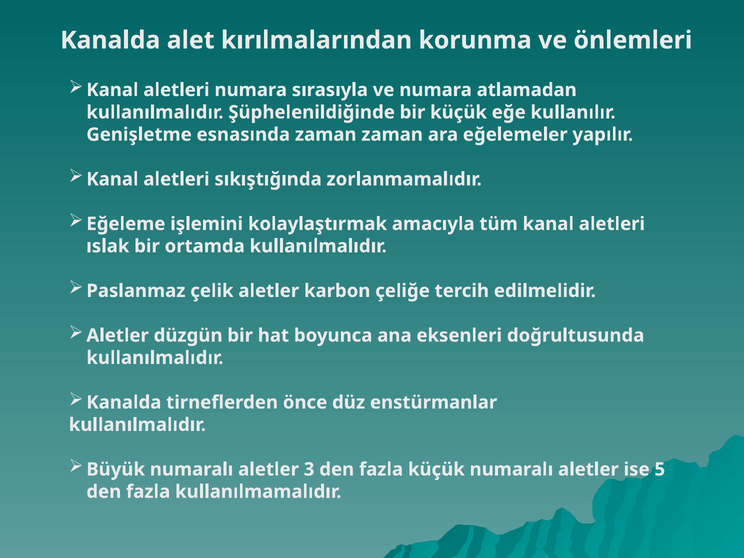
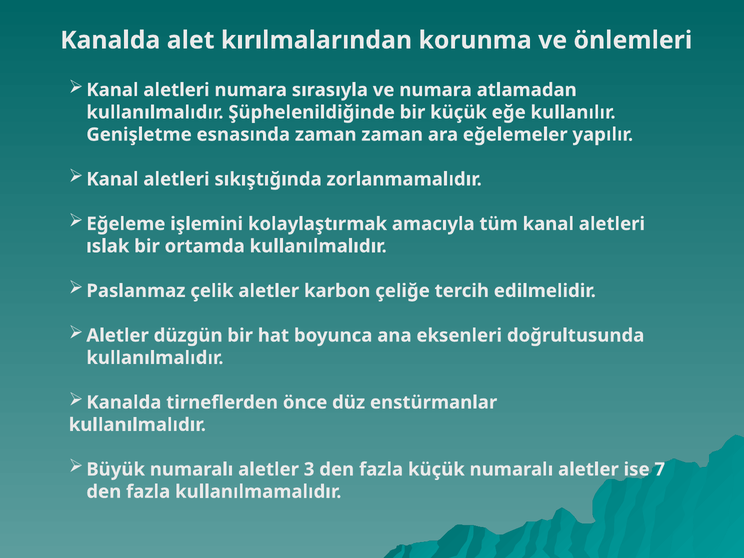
5: 5 -> 7
